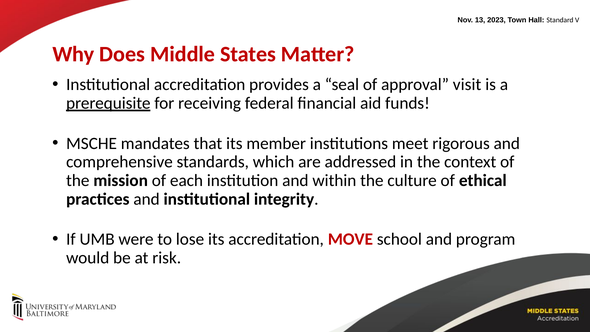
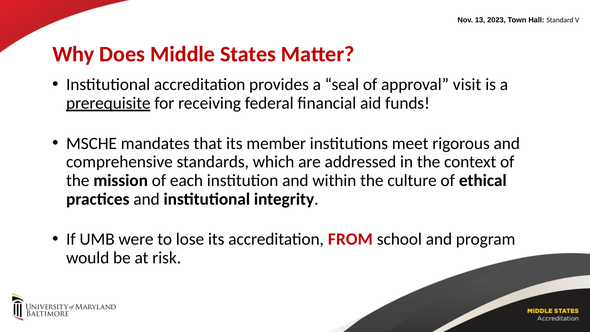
MOVE: MOVE -> FROM
